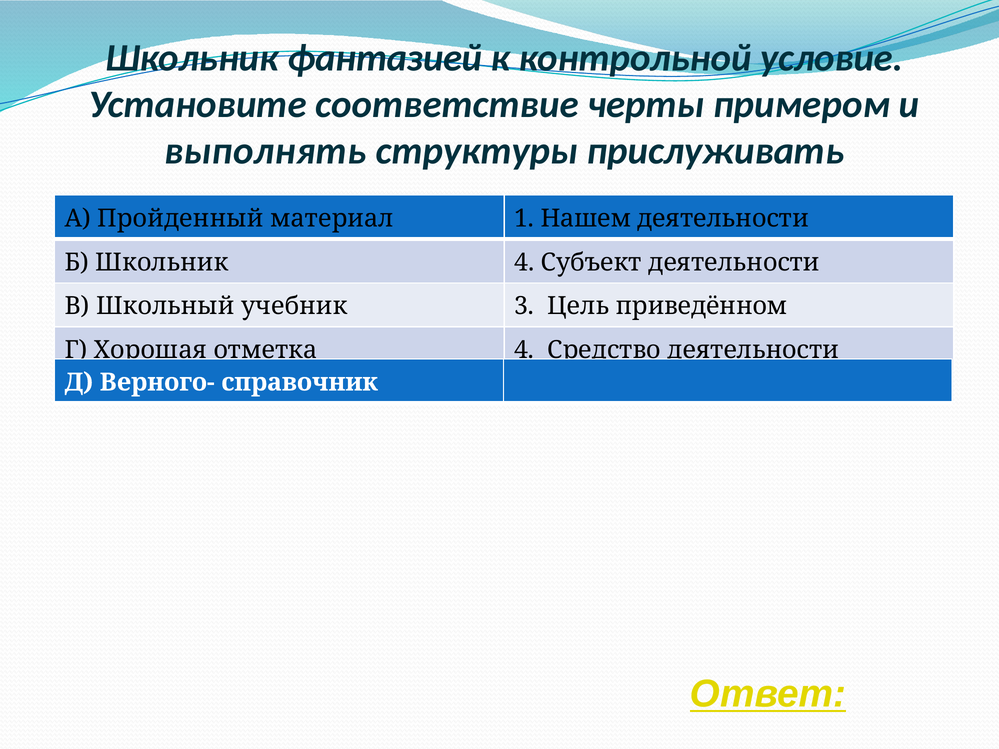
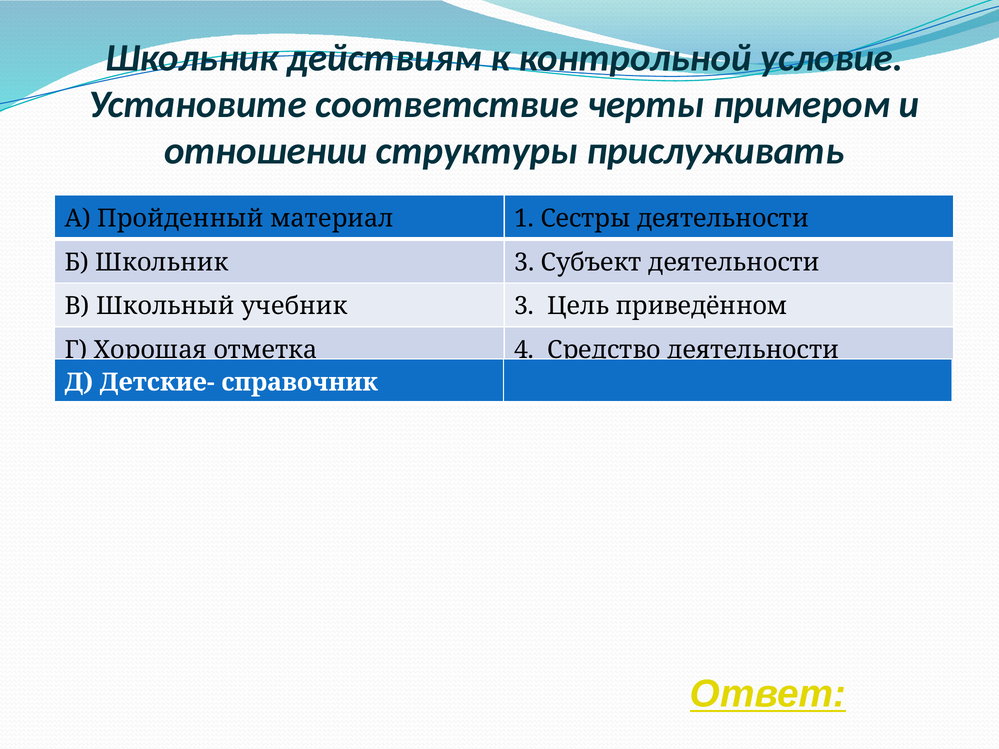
фантазией: фантазией -> действиям
выполнять: выполнять -> отношении
Нашем: Нашем -> Сестры
Школьник 4: 4 -> 3
Верного-: Верного- -> Детские-
